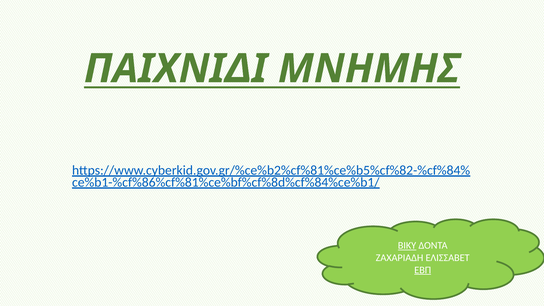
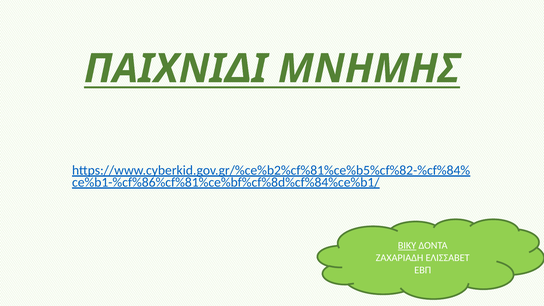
ΕΒΠ underline: present -> none
